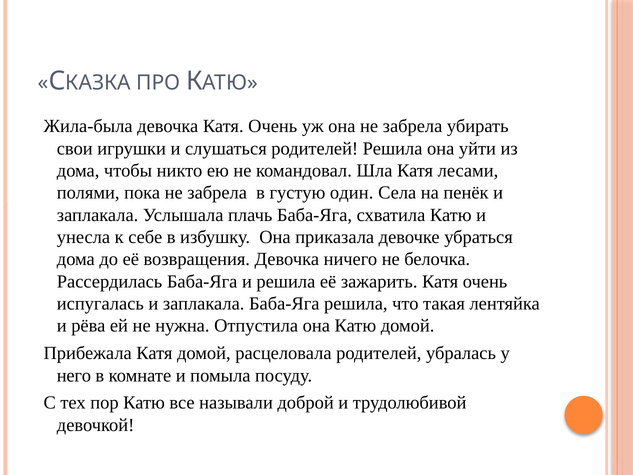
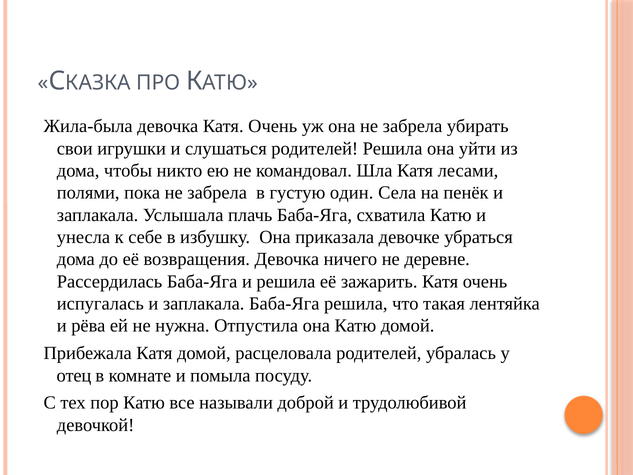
белочка: белочка -> деревне
него: него -> отец
